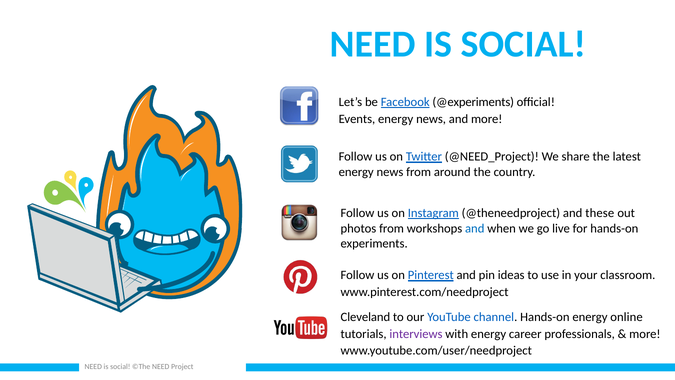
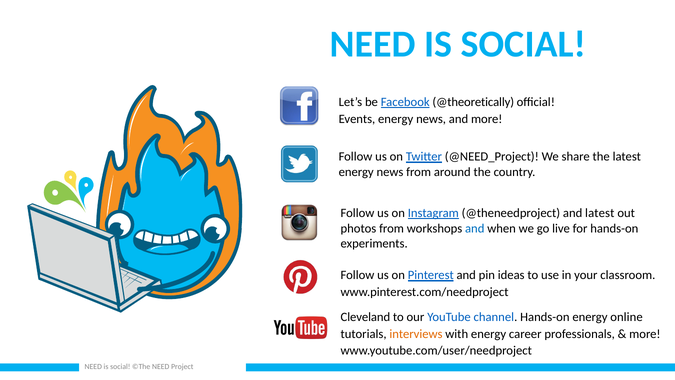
@experiments: @experiments -> @theoretically
and these: these -> latest
interviews colour: purple -> orange
